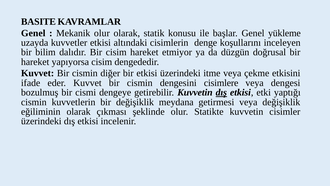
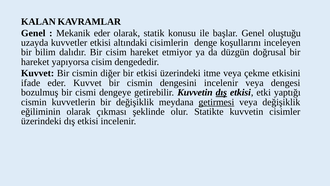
BASITE: BASITE -> KALAN
Mekanik olur: olur -> eder
yükleme: yükleme -> oluştuğu
dengesini cisimlere: cisimlere -> incelenir
getirmesi underline: none -> present
